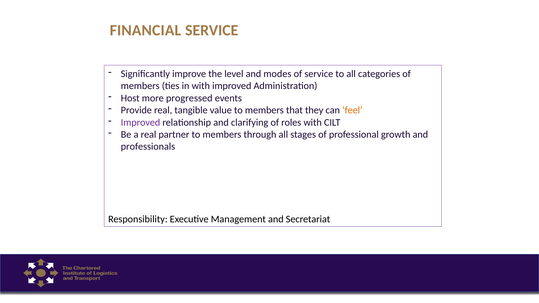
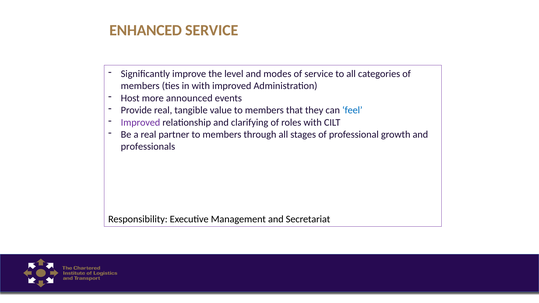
FINANCIAL: FINANCIAL -> ENHANCED
progressed: progressed -> announced
feel colour: orange -> blue
